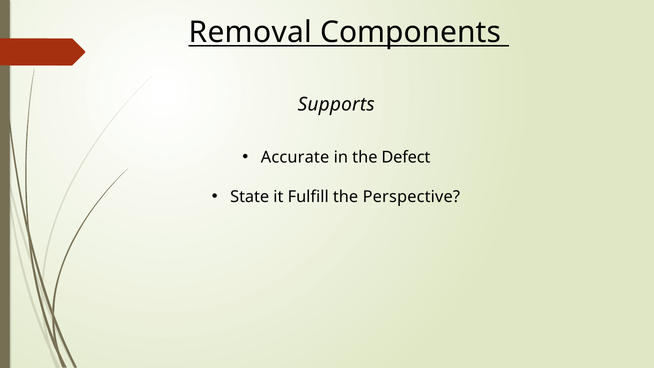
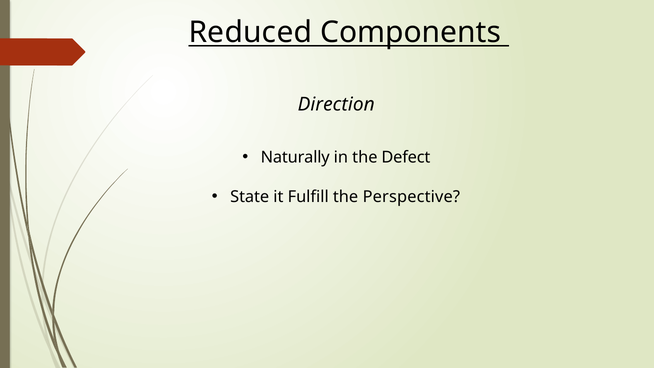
Removal: Removal -> Reduced
Supports: Supports -> Direction
Accurate: Accurate -> Naturally
